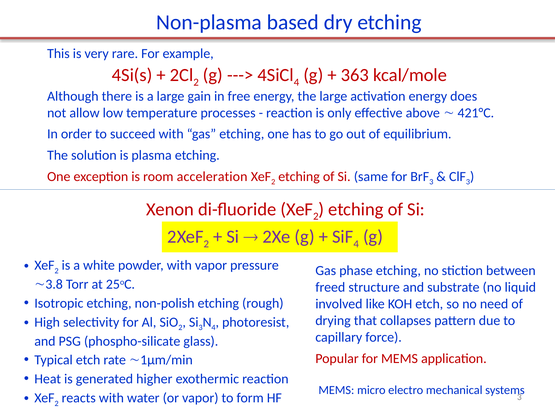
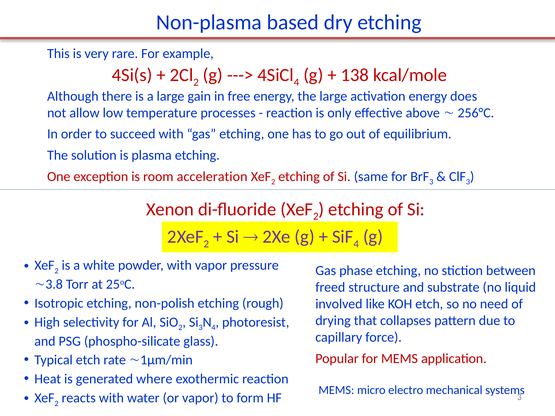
363: 363 -> 138
421°C: 421°C -> 256°C
higher: higher -> where
